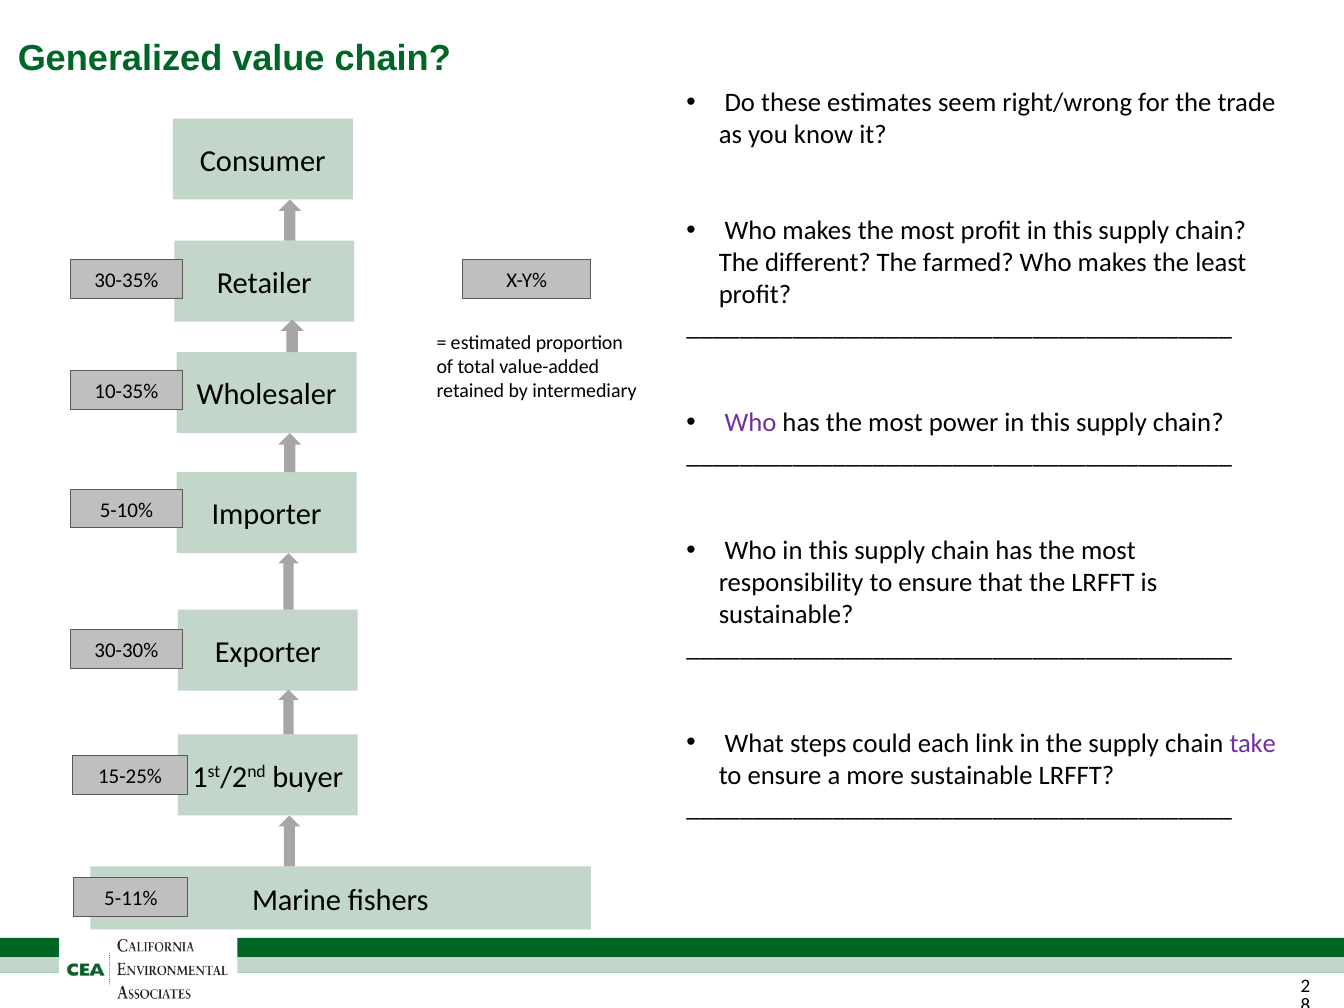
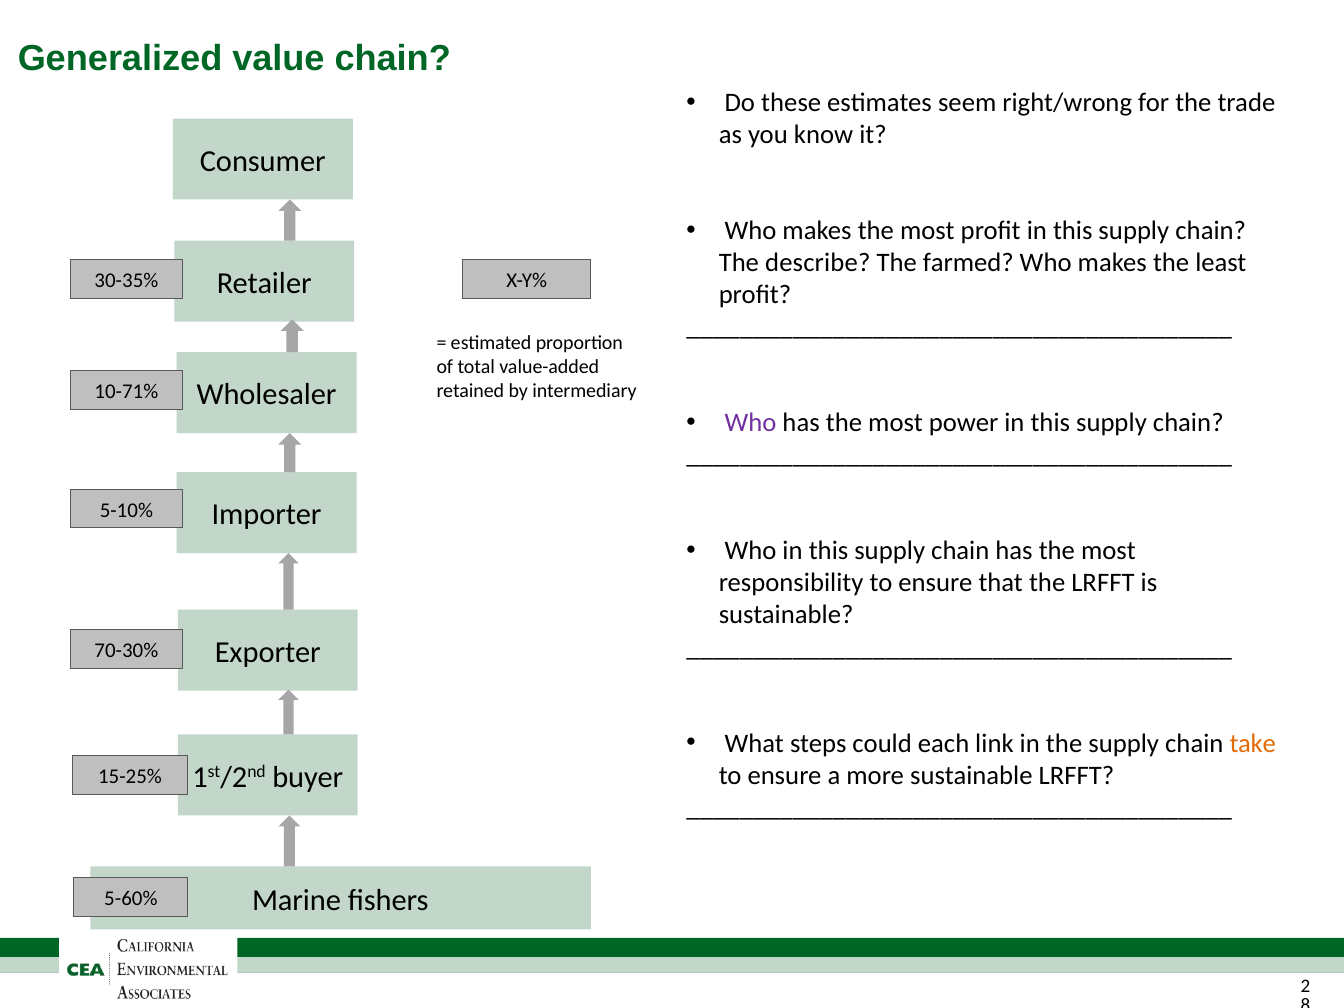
different: different -> describe
10-35%: 10-35% -> 10-71%
30-30%: 30-30% -> 70-30%
take colour: purple -> orange
5-11%: 5-11% -> 5-60%
